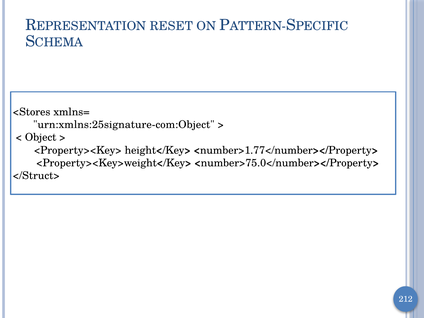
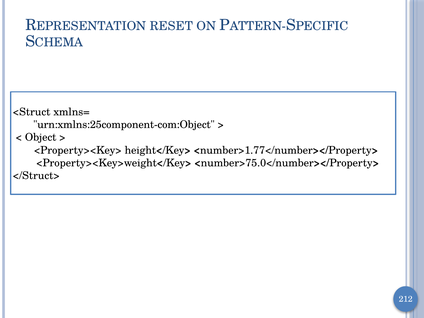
<Stores: <Stores -> <Struct
urn:xmlns:25signature-com:Object: urn:xmlns:25signature-com:Object -> urn:xmlns:25component-com:Object
